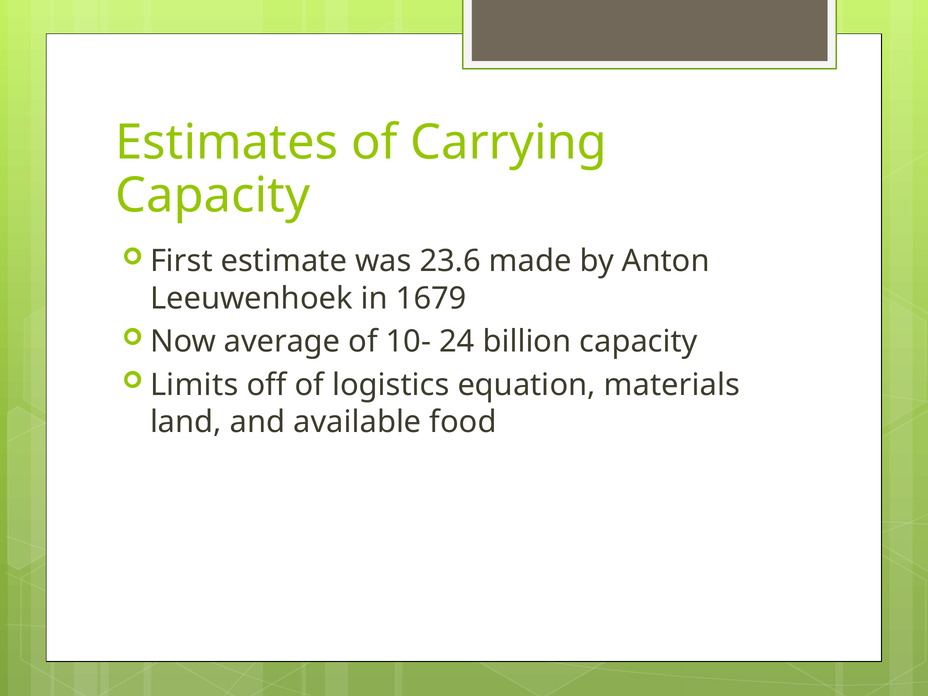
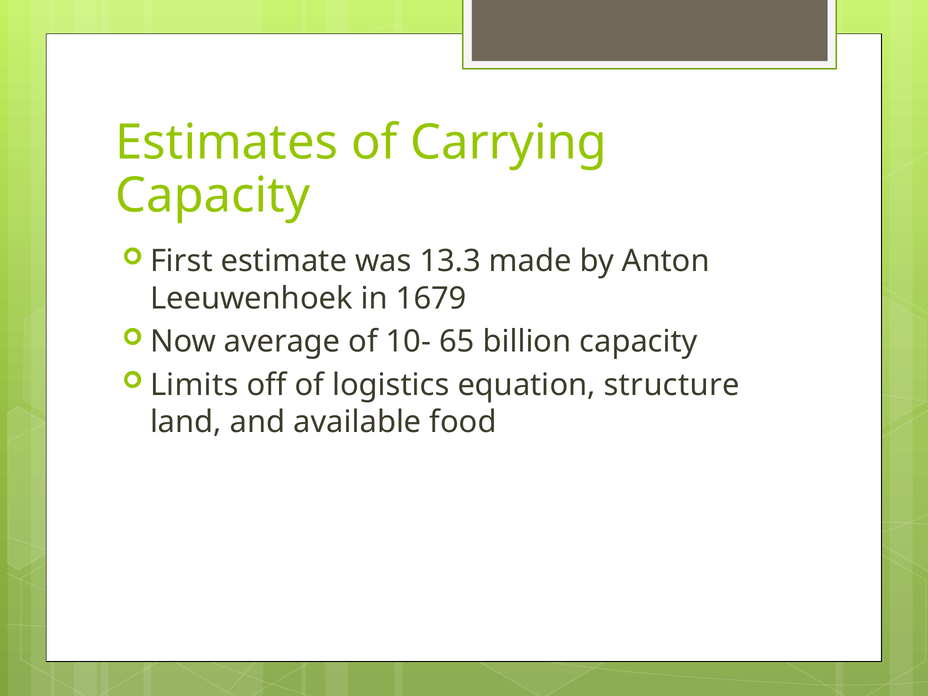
23.6: 23.6 -> 13.3
24: 24 -> 65
materials: materials -> structure
